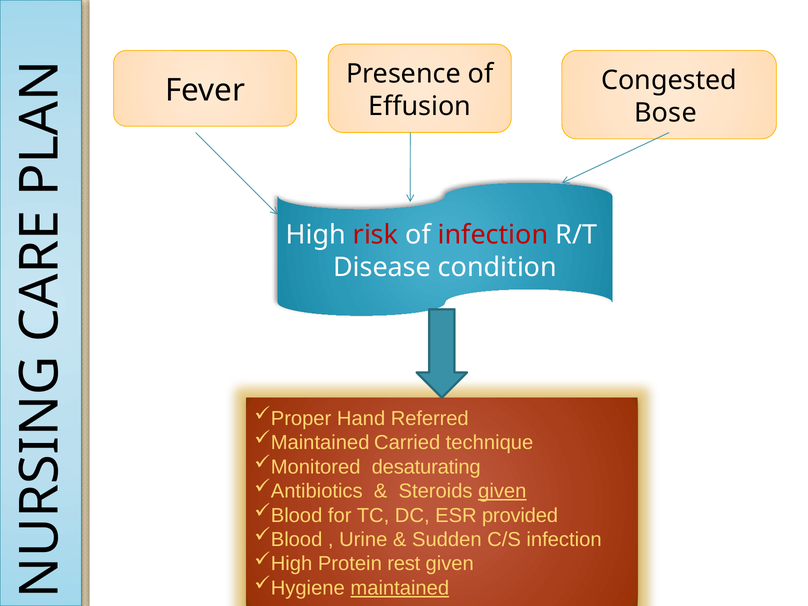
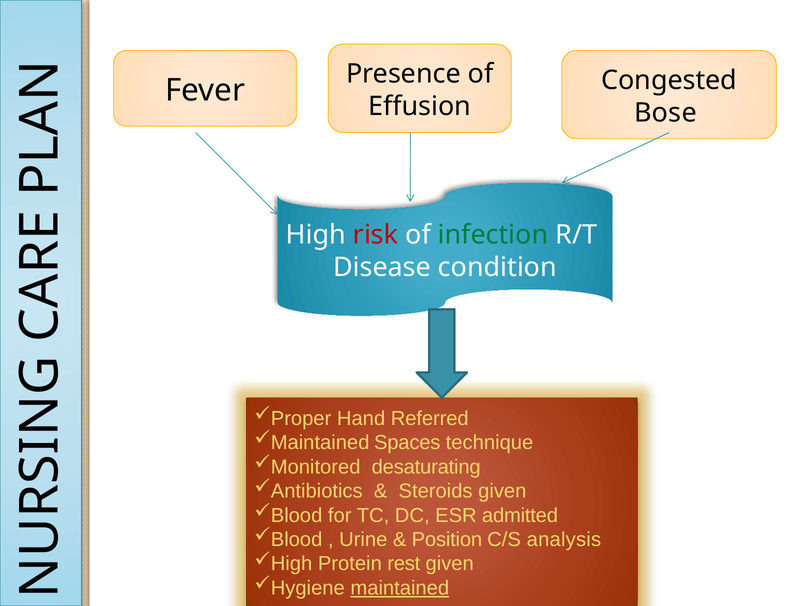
infection at (493, 235) colour: red -> green
Carried: Carried -> Spaces
given at (502, 491) underline: present -> none
provided: provided -> admitted
Sudden: Sudden -> Position
C/S infection: infection -> analysis
